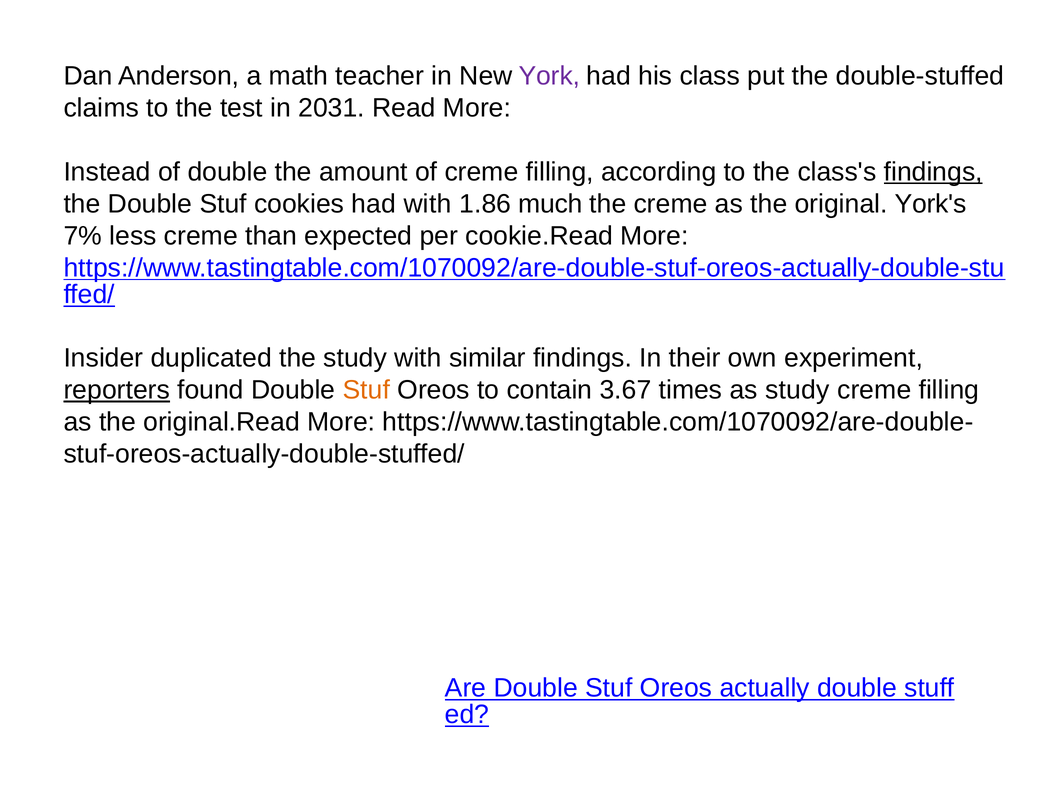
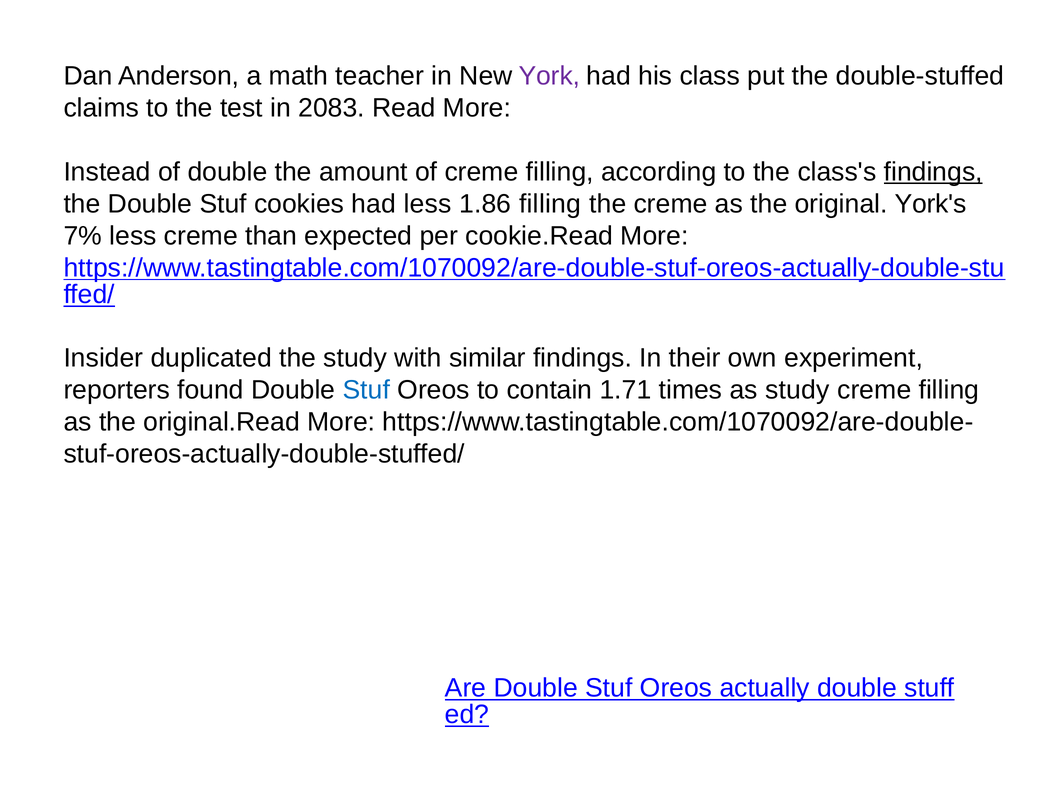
2031: 2031 -> 2083
had with: with -> less
1.86 much: much -> filling
reporters underline: present -> none
Stuf at (366, 390) colour: orange -> blue
3.67: 3.67 -> 1.71
